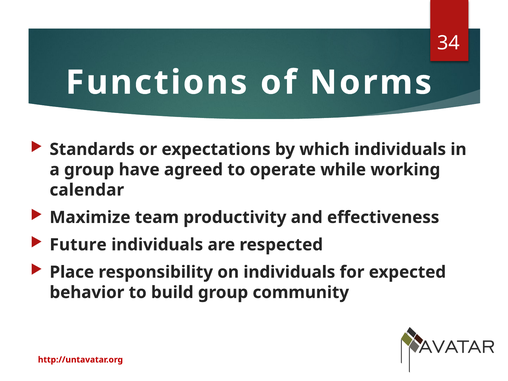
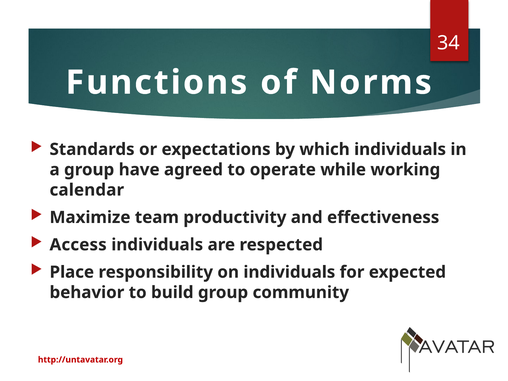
Future: Future -> Access
